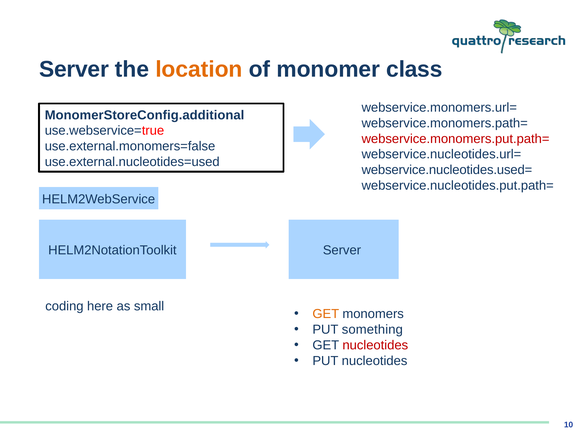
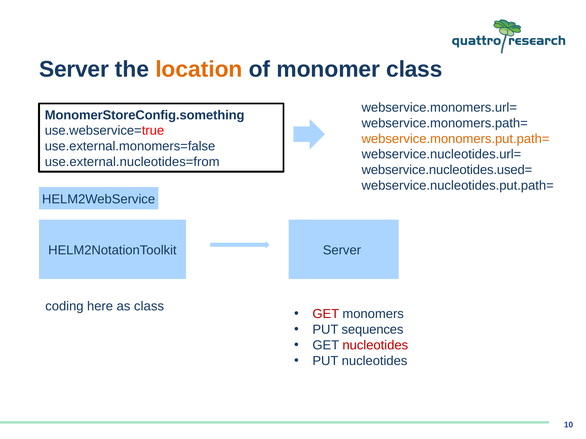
MonomerStoreConfig.additional: MonomerStoreConfig.additional -> MonomerStoreConfig.something
webservice.monomers.put.path= colour: red -> orange
use.external.nucleotides=used: use.external.nucleotides=used -> use.external.nucleotides=from
as small: small -> class
GET at (326, 314) colour: orange -> red
something: something -> sequences
